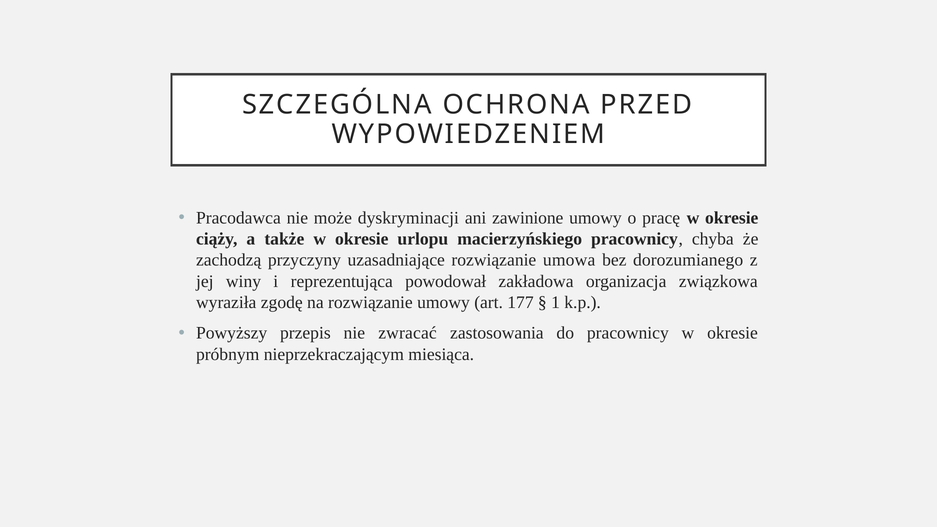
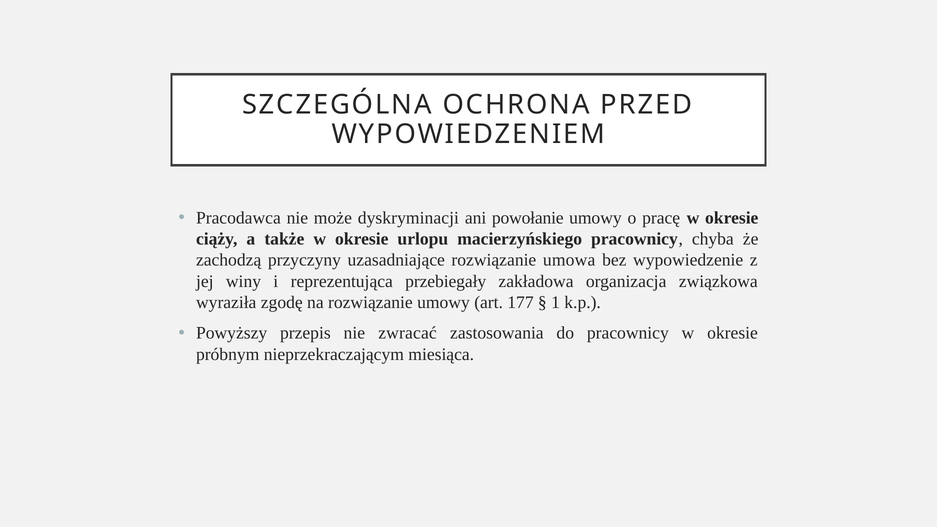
zawinione: zawinione -> powołanie
dorozumianego: dorozumianego -> wypowiedzenie
powodował: powodował -> przebiegały
